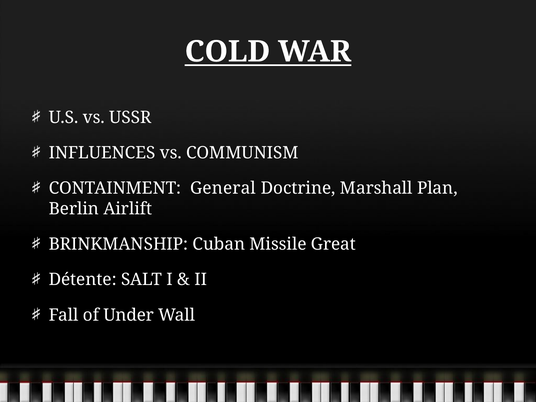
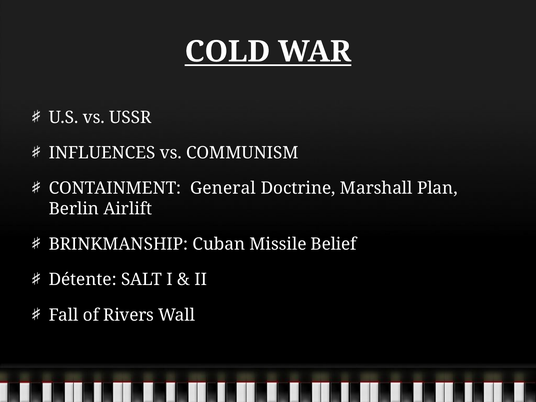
Great: Great -> Belief
Under: Under -> Rivers
